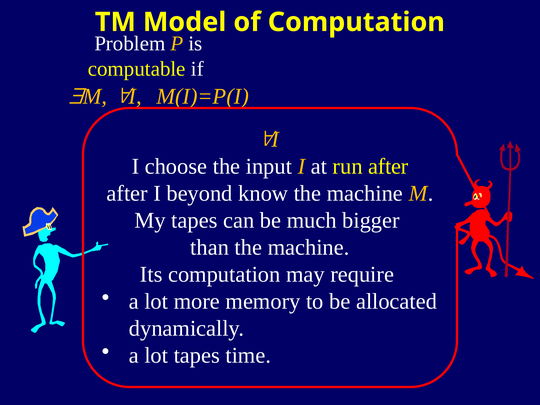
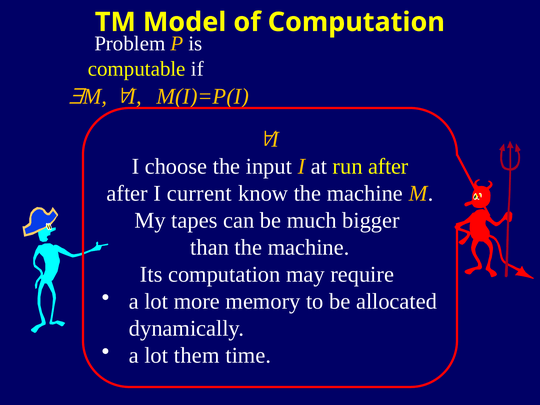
beyond: beyond -> current
lot tapes: tapes -> them
